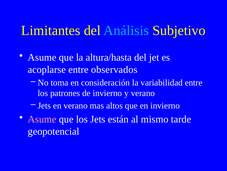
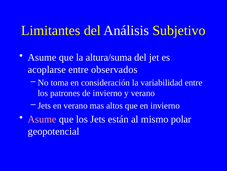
Análisis colour: light blue -> white
altura/hasta: altura/hasta -> altura/suma
tarde: tarde -> polar
